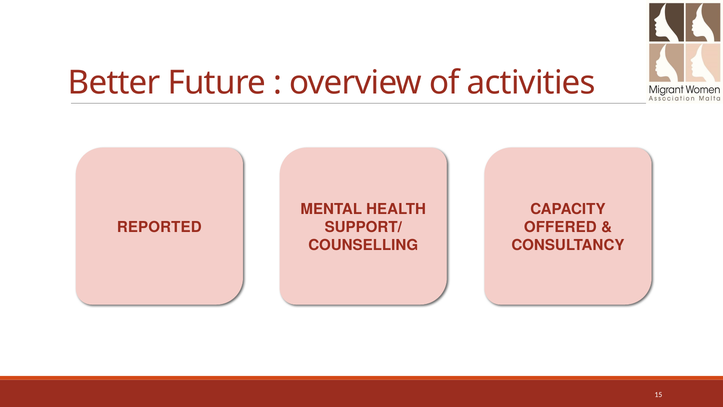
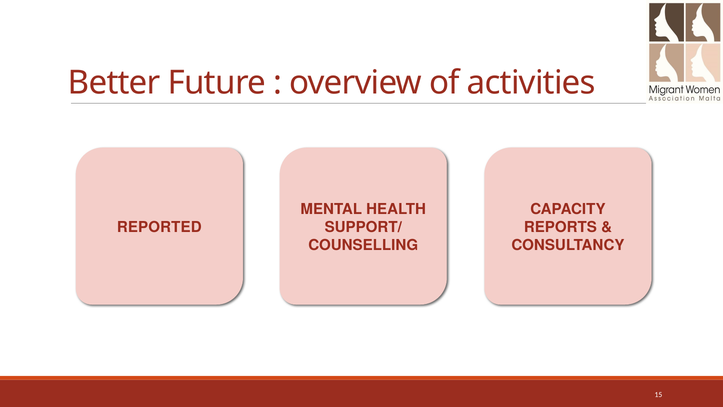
OFFERED: OFFERED -> REPORTS
